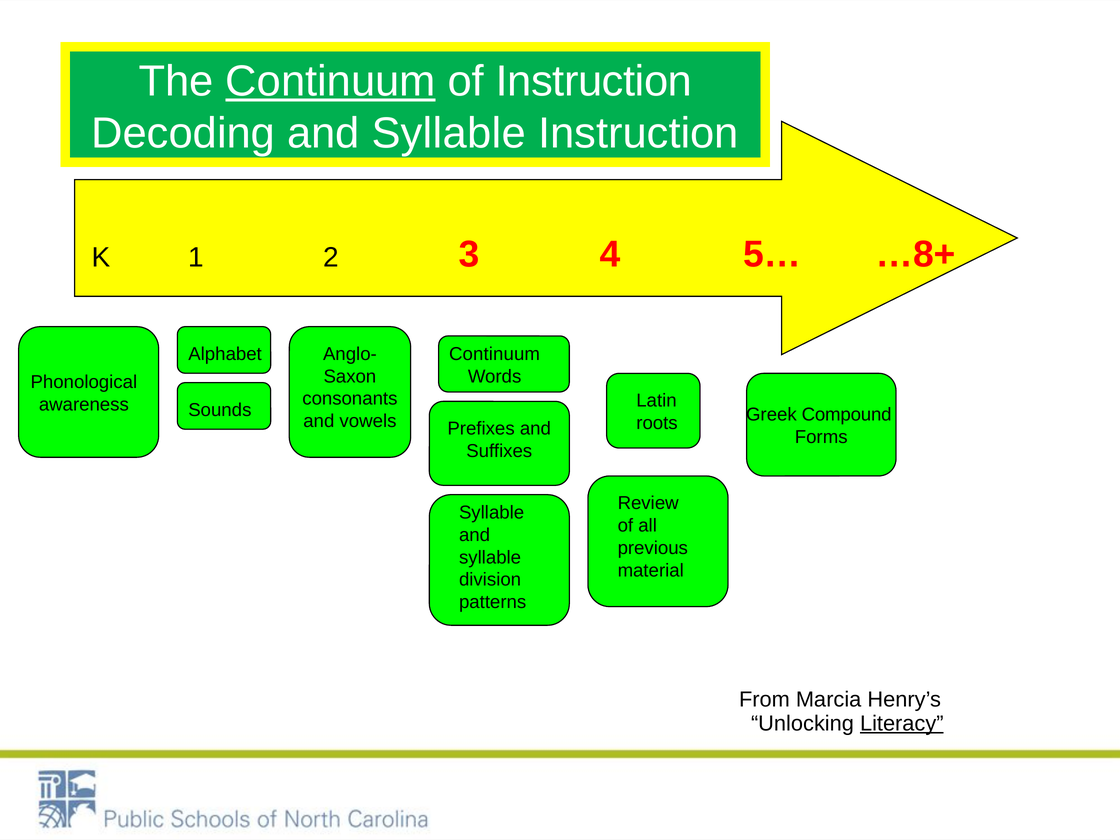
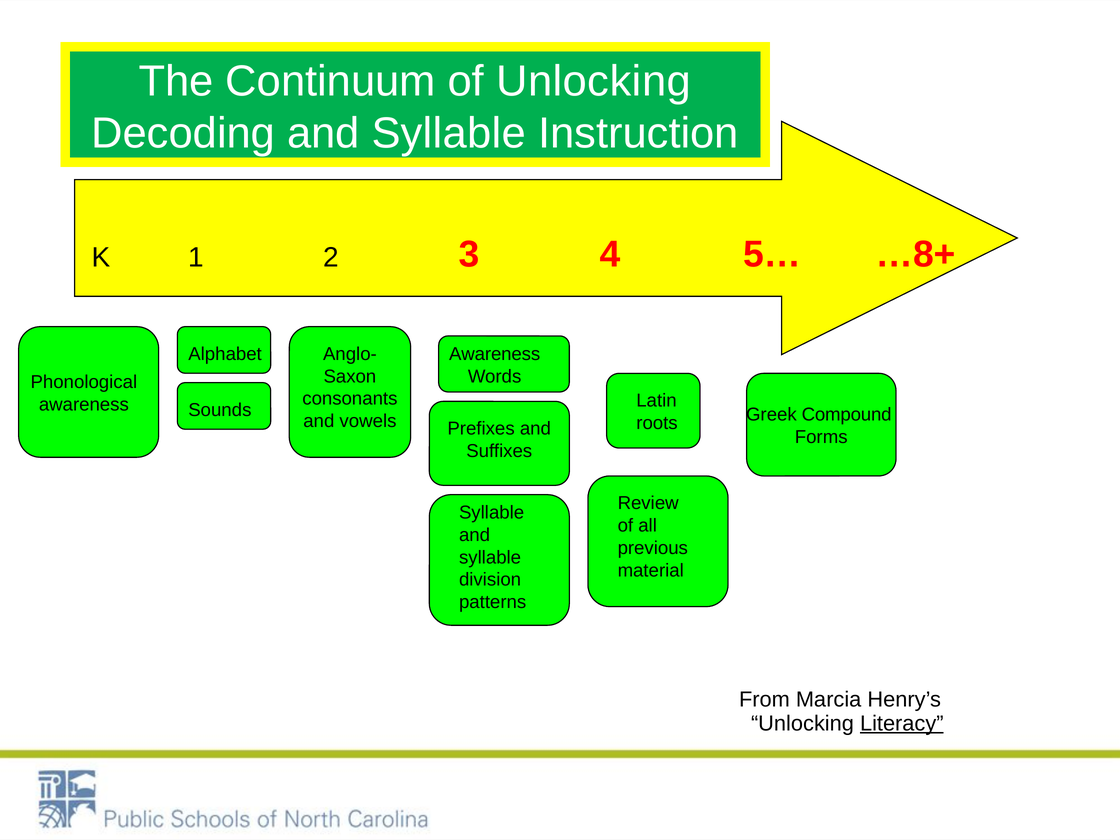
Continuum at (331, 81) underline: present -> none
of Instruction: Instruction -> Unlocking
Continuum at (495, 354): Continuum -> Awareness
